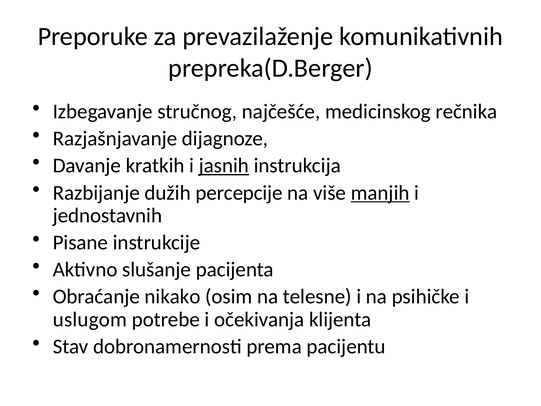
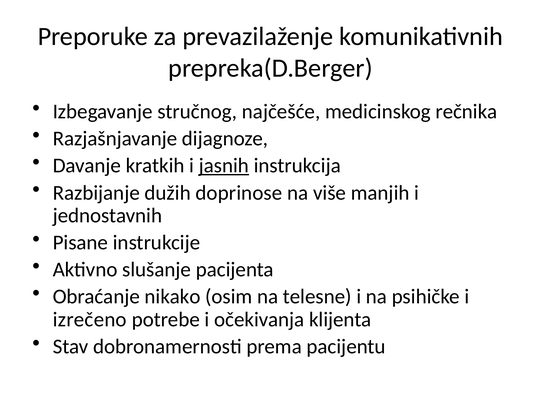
percepcije: percepcije -> doprinose
manjih underline: present -> none
uslugom: uslugom -> izrečeno
